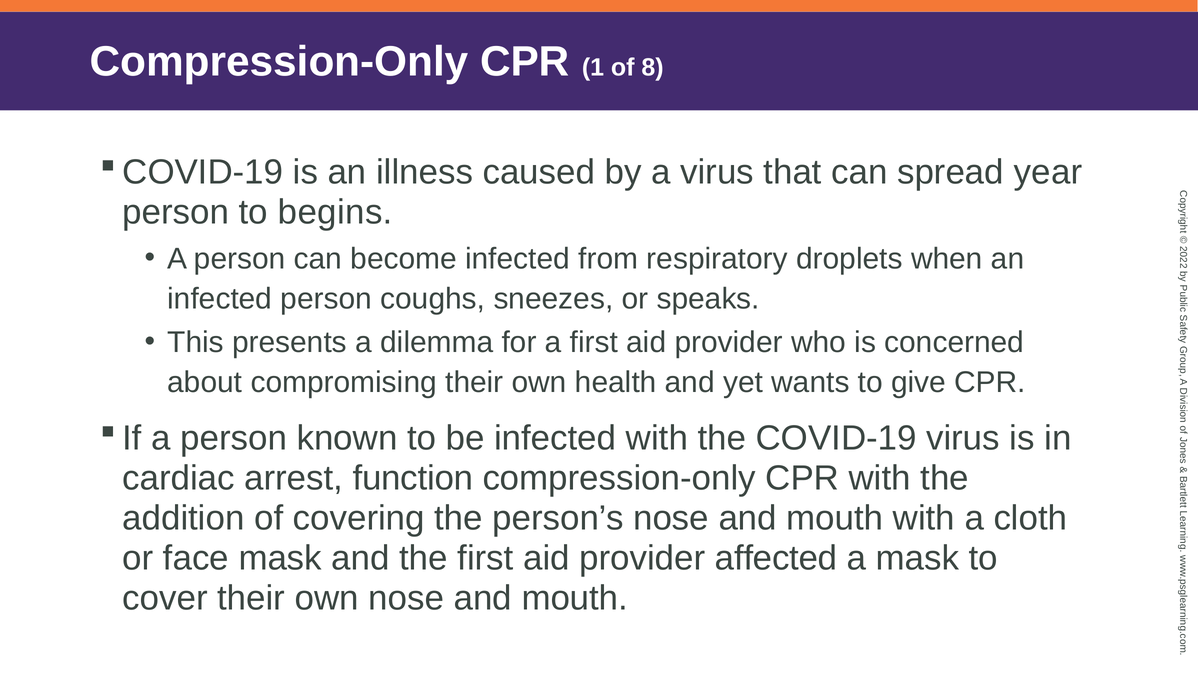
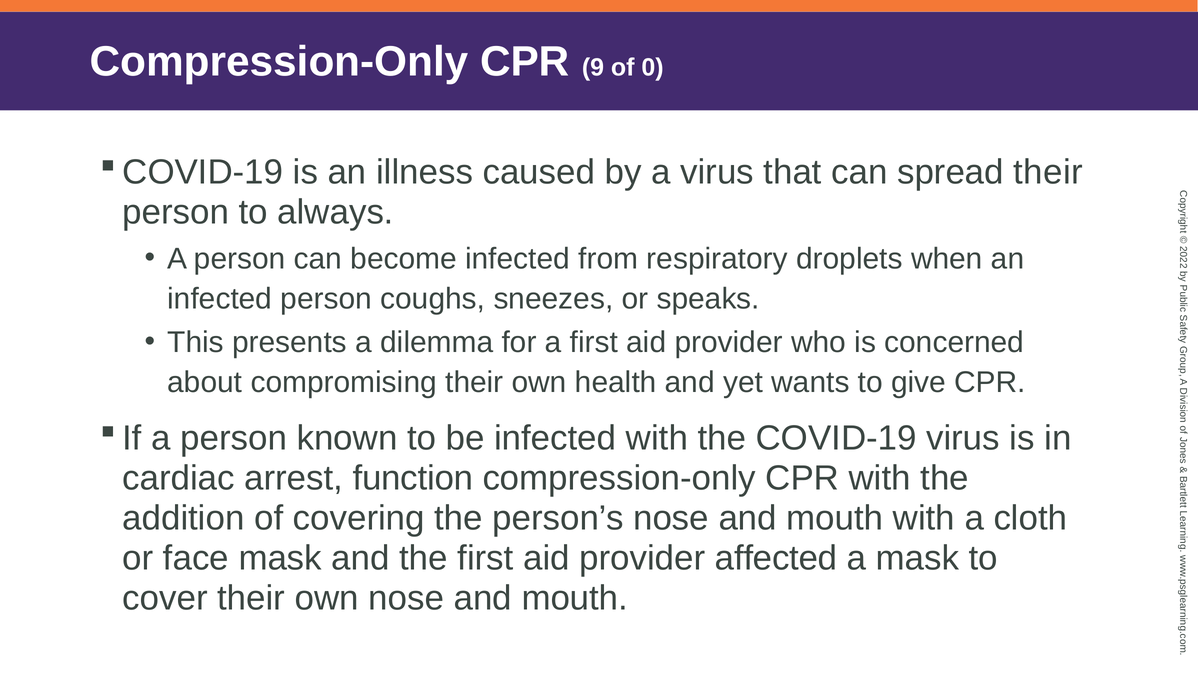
1: 1 -> 9
of 8: 8 -> 0
spread year: year -> their
begins: begins -> always
